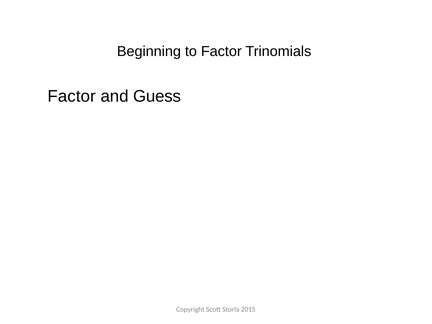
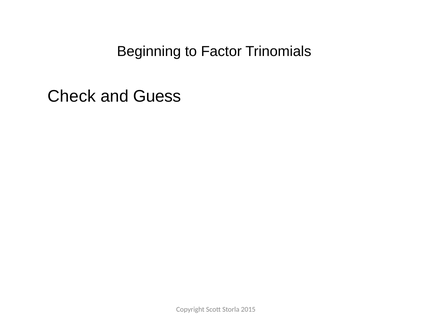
Factor at (72, 96): Factor -> Check
